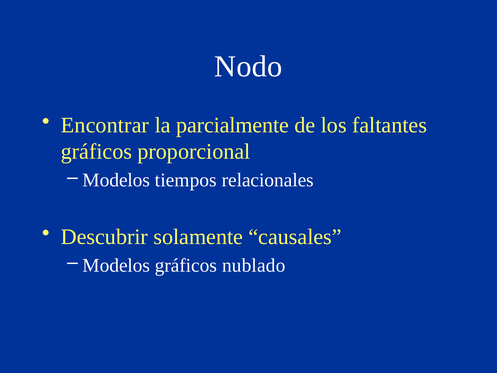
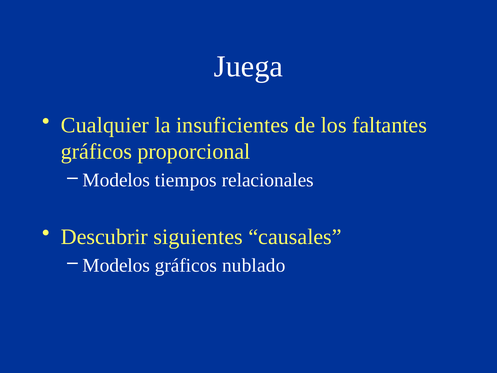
Nodo: Nodo -> Juega
Encontrar: Encontrar -> Cualquier
parcialmente: parcialmente -> insuficientes
solamente: solamente -> siguientes
